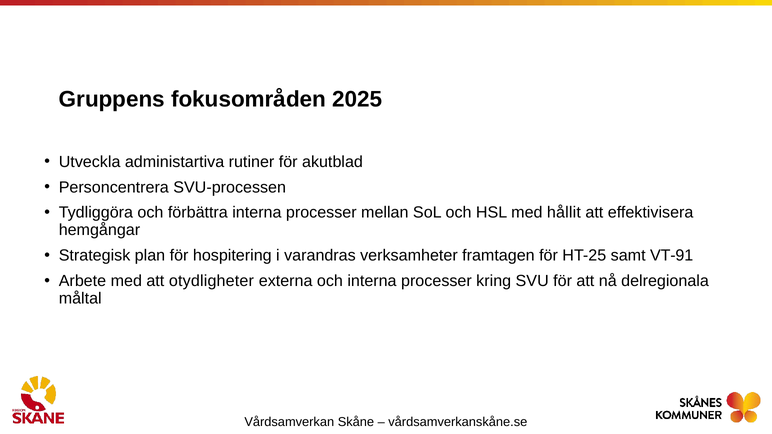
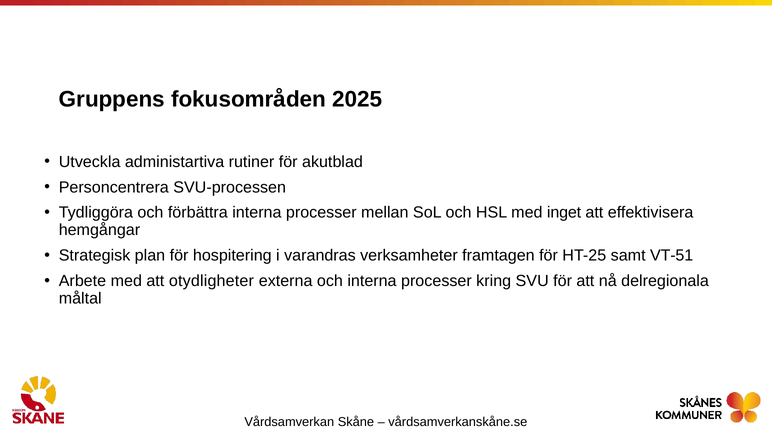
hållit: hållit -> inget
VT-91: VT-91 -> VT-51
